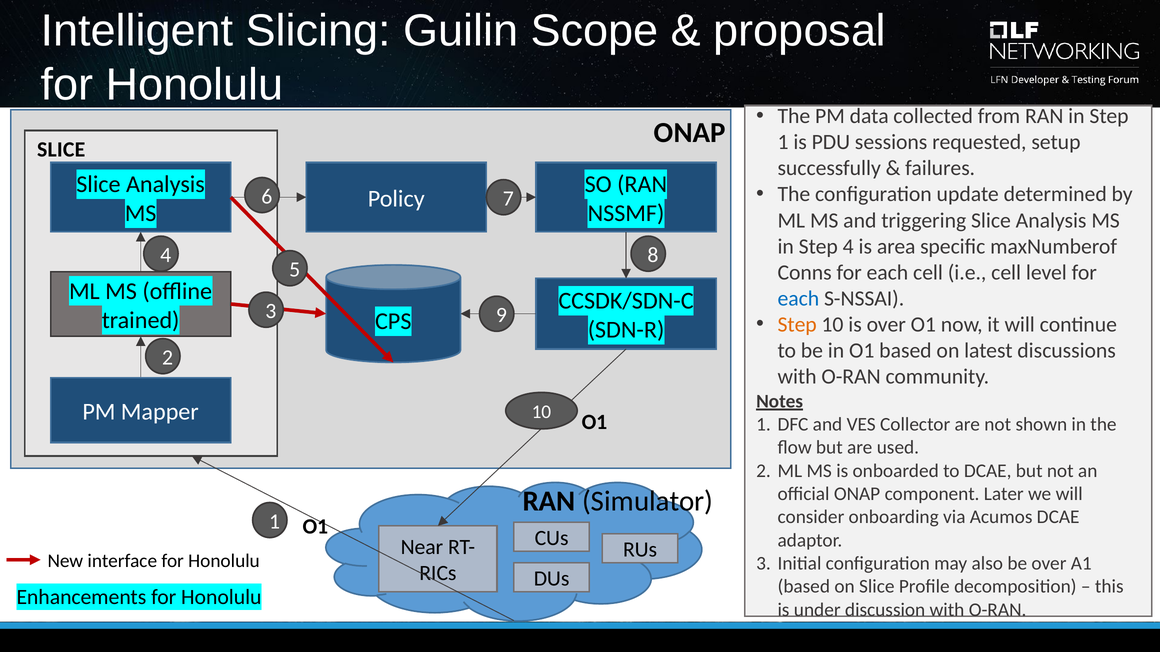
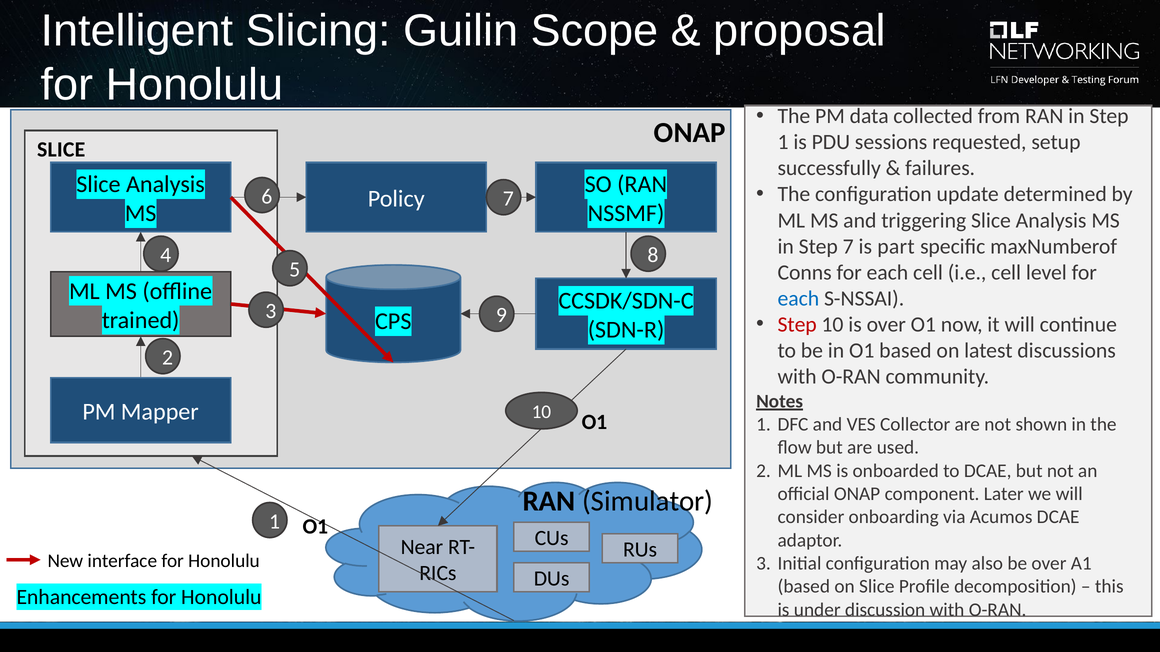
Step 4: 4 -> 7
area: area -> part
Step at (797, 325) colour: orange -> red
